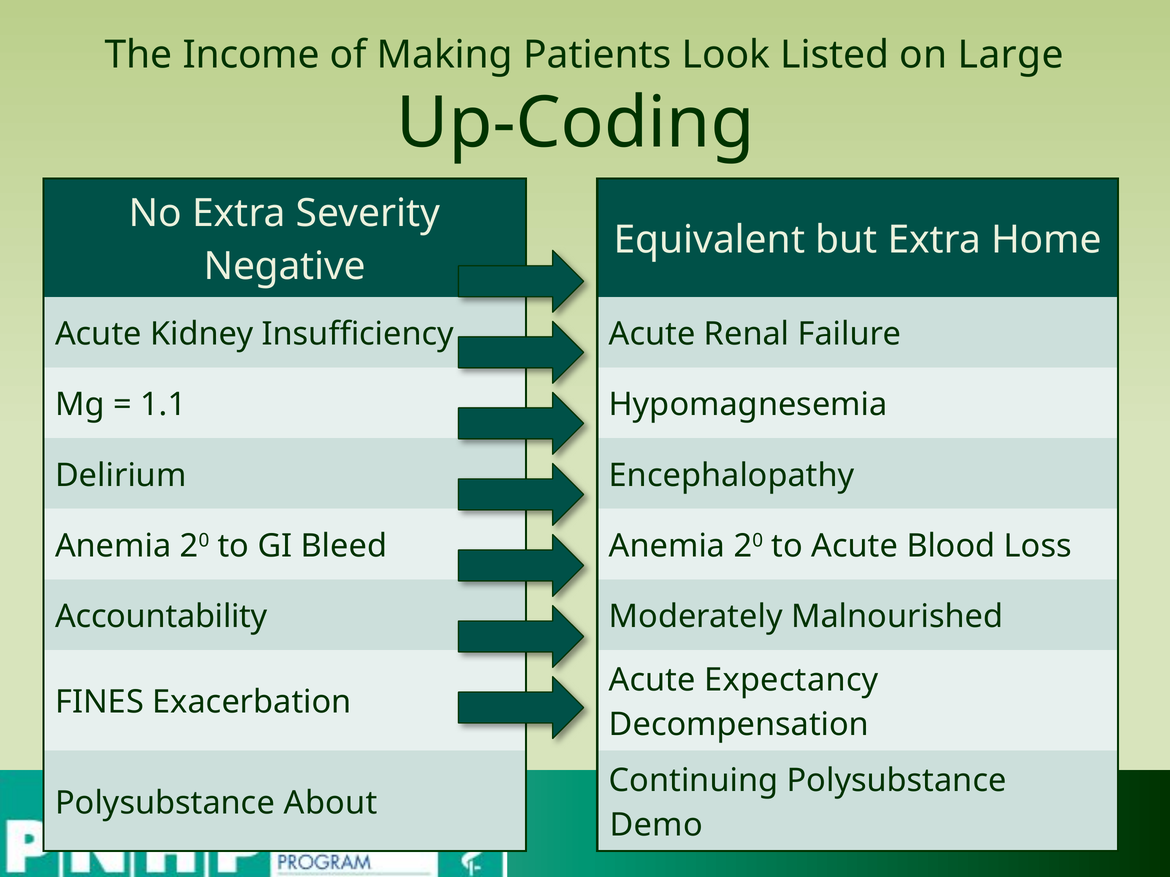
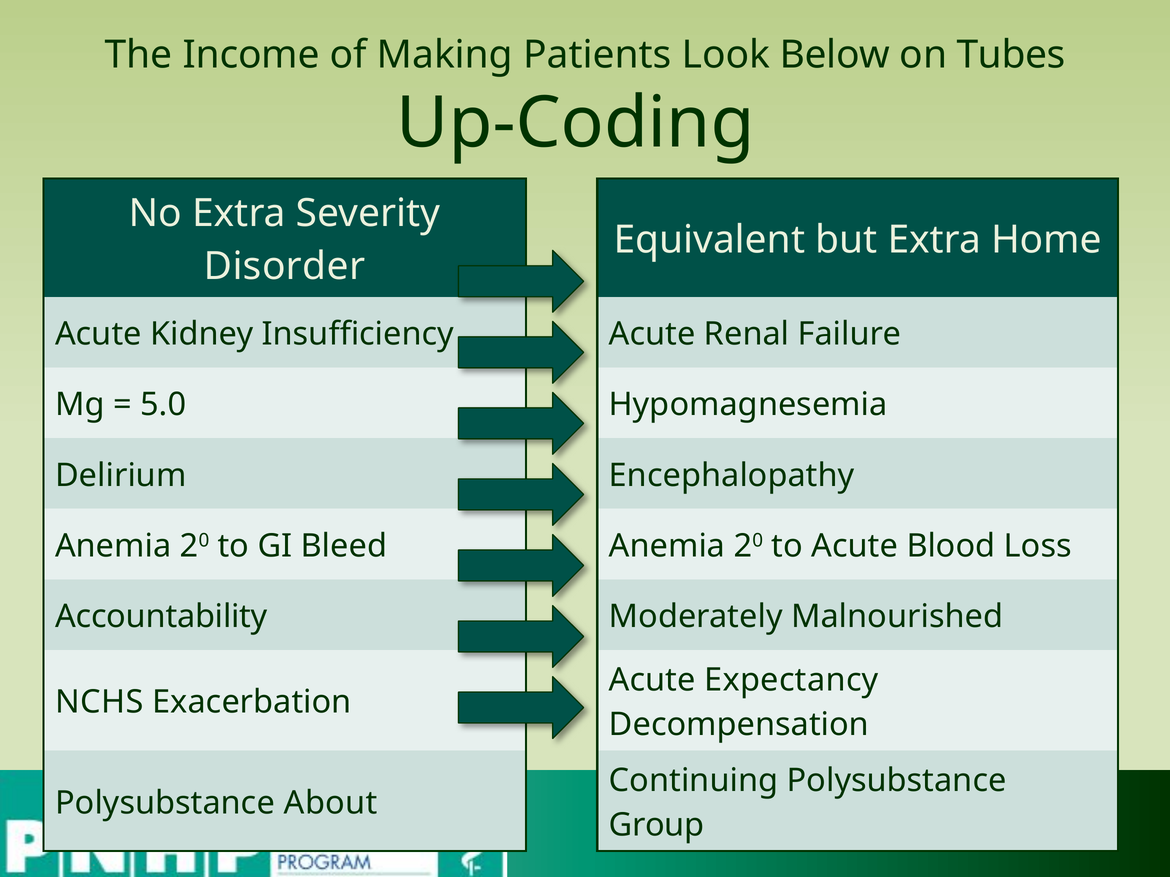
Listed: Listed -> Below
Large: Large -> Tubes
Negative: Negative -> Disorder
1.1: 1.1 -> 5.0
FINES: FINES -> NCHS
Demo: Demo -> Group
